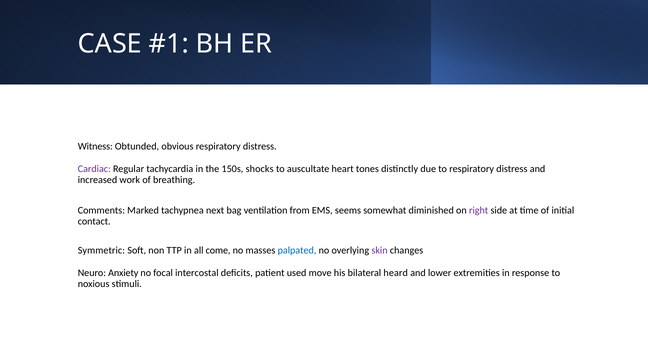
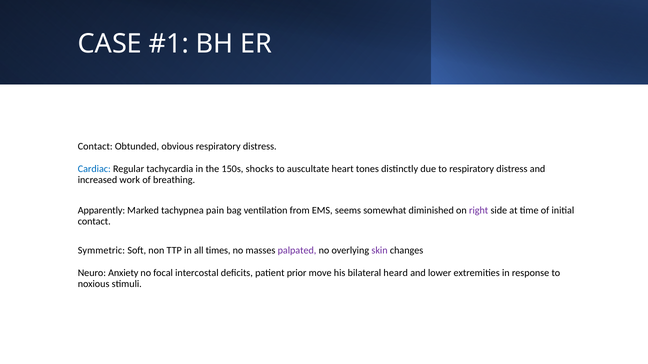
Witness at (95, 147): Witness -> Contact
Cardiac colour: purple -> blue
Comments: Comments -> Apparently
next: next -> pain
come: come -> times
palpated colour: blue -> purple
used: used -> prior
